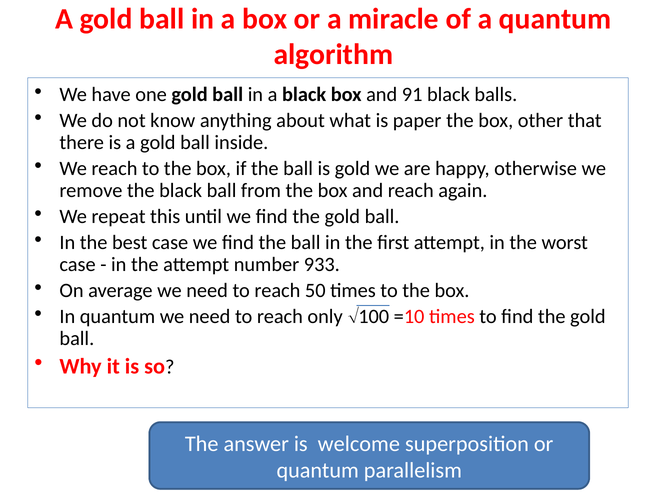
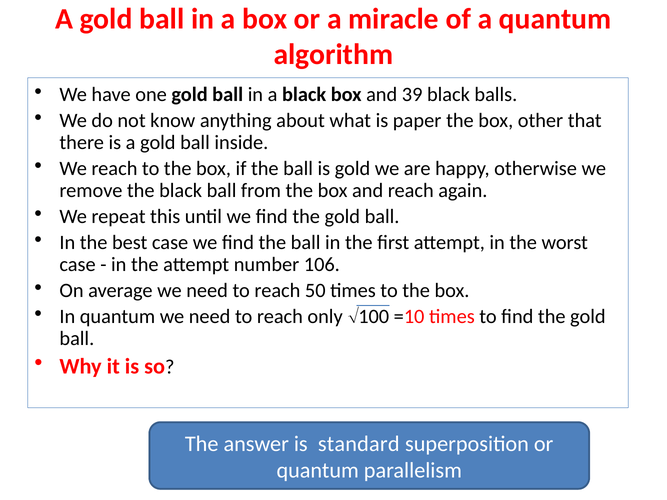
91: 91 -> 39
933: 933 -> 106
welcome: welcome -> standard
